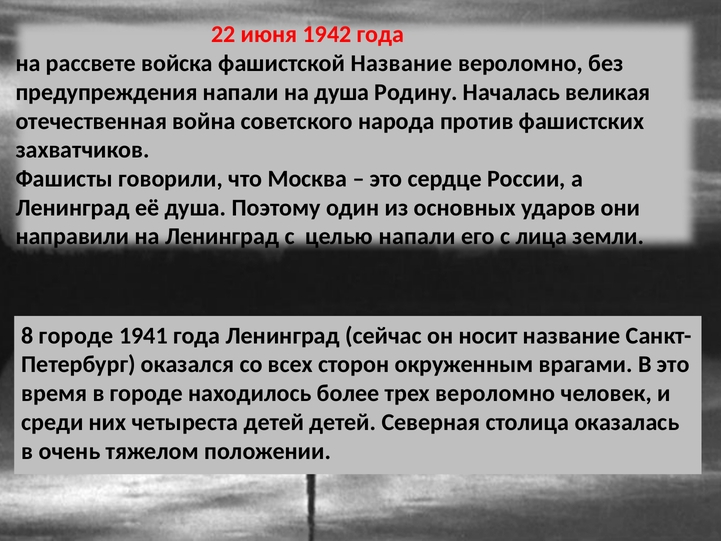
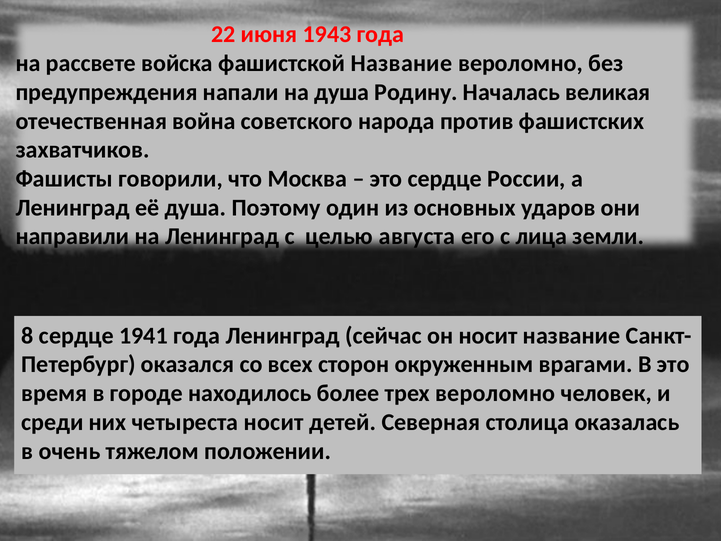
1942: 1942 -> 1943
целью напали: напали -> августа
8 городе: городе -> сердце
четыреста детей: детей -> носит
